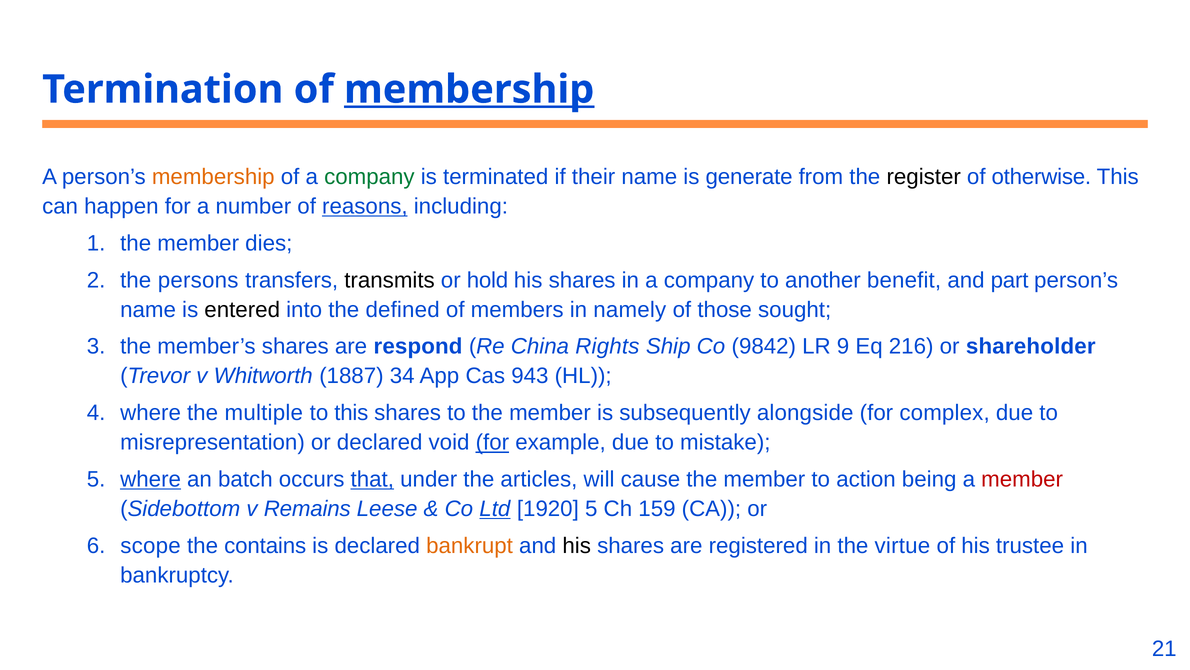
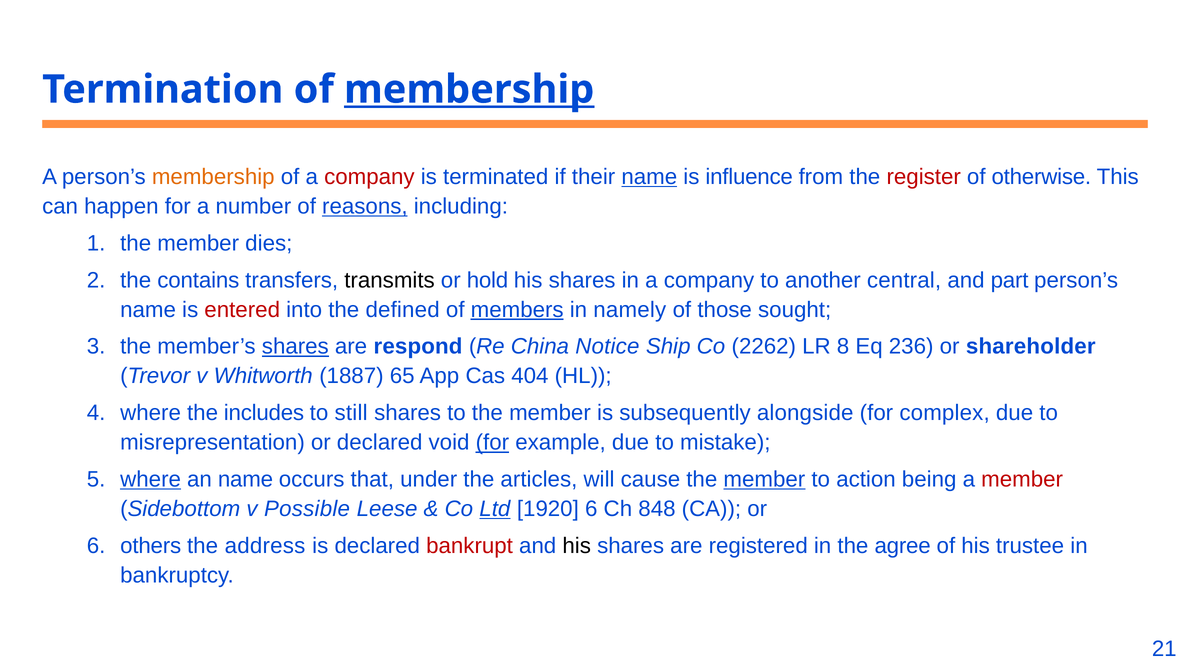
company at (369, 177) colour: green -> red
name at (649, 177) underline: none -> present
generate: generate -> influence
register colour: black -> red
persons: persons -> contains
benefit: benefit -> central
entered colour: black -> red
members underline: none -> present
shares at (295, 346) underline: none -> present
Rights: Rights -> Notice
9842: 9842 -> 2262
9: 9 -> 8
216: 216 -> 236
34: 34 -> 65
943: 943 -> 404
multiple: multiple -> includes
to this: this -> still
an batch: batch -> name
that underline: present -> none
member at (764, 479) underline: none -> present
Remains: Remains -> Possible
1920 5: 5 -> 6
159: 159 -> 848
scope: scope -> others
contains: contains -> address
bankrupt colour: orange -> red
virtue: virtue -> agree
